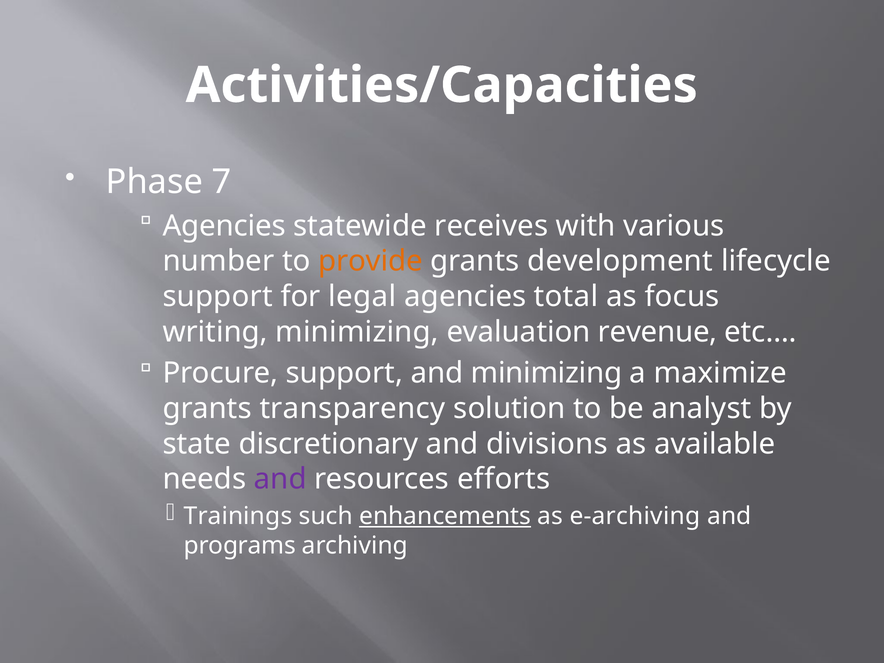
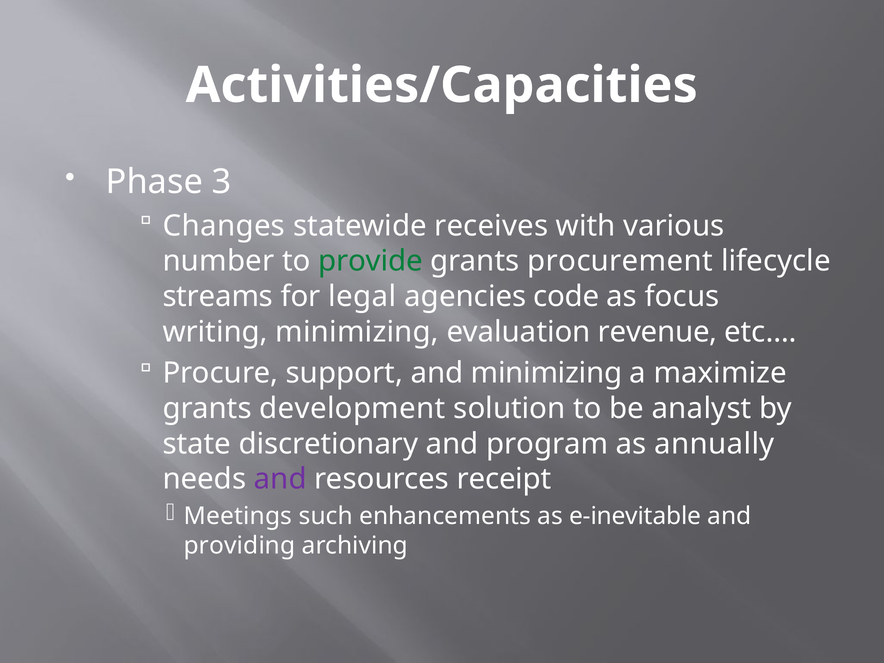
7: 7 -> 3
Agencies at (224, 226): Agencies -> Changes
provide colour: orange -> green
development: development -> procurement
support at (218, 297): support -> streams
total: total -> code
transparency: transparency -> development
divisions: divisions -> program
available: available -> annually
efforts: efforts -> receipt
Trainings: Trainings -> Meetings
enhancements underline: present -> none
e-archiving: e-archiving -> e-inevitable
programs: programs -> providing
